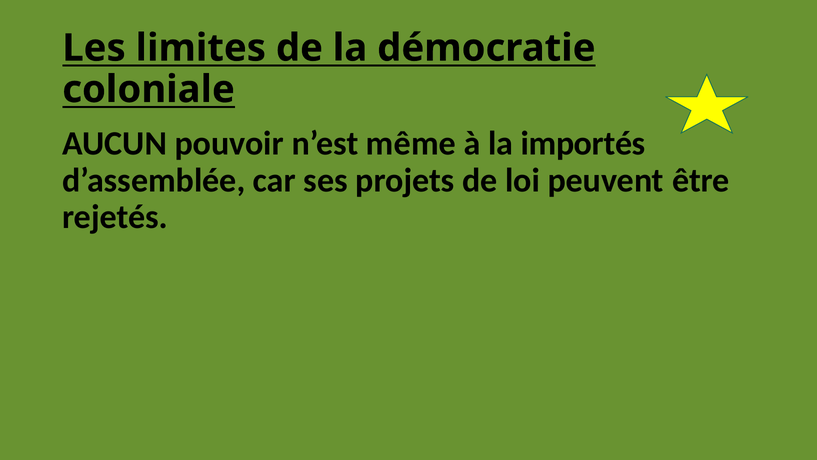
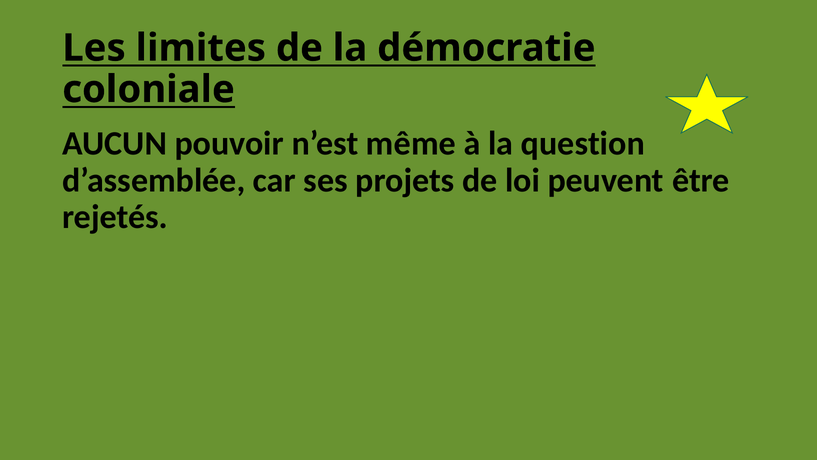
importés: importés -> question
